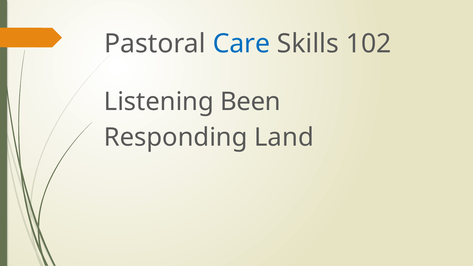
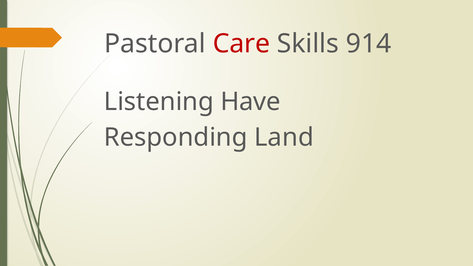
Care colour: blue -> red
102: 102 -> 914
Been: Been -> Have
